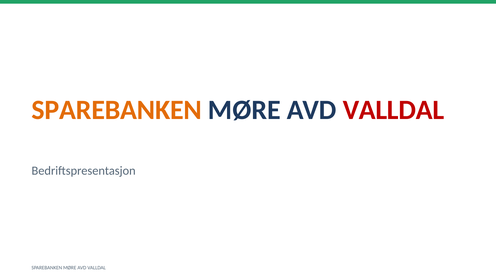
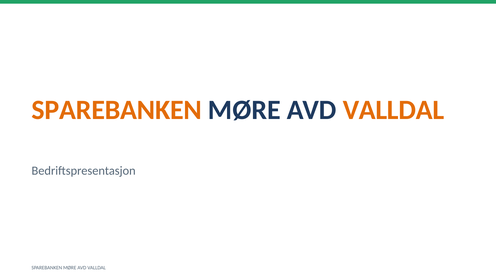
VALLDAL at (393, 110) colour: red -> orange
